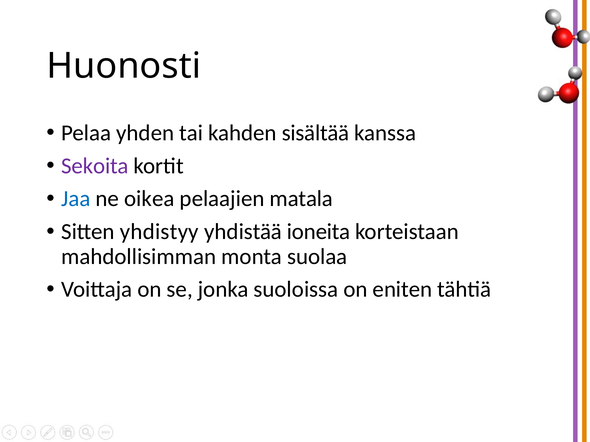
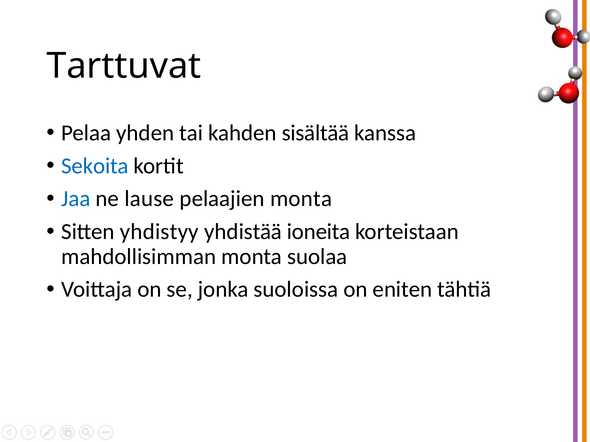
Huonosti: Huonosti -> Tarttuvat
Sekoita colour: purple -> blue
oikea: oikea -> lause
pelaajien matala: matala -> monta
